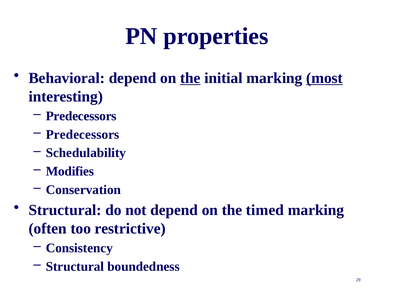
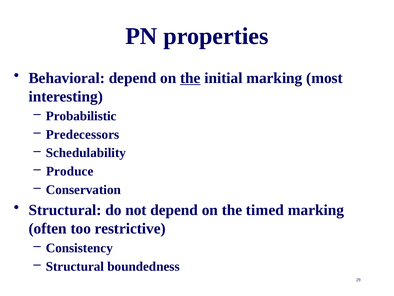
most underline: present -> none
Predecessors at (81, 116): Predecessors -> Probabilistic
Modifies: Modifies -> Produce
